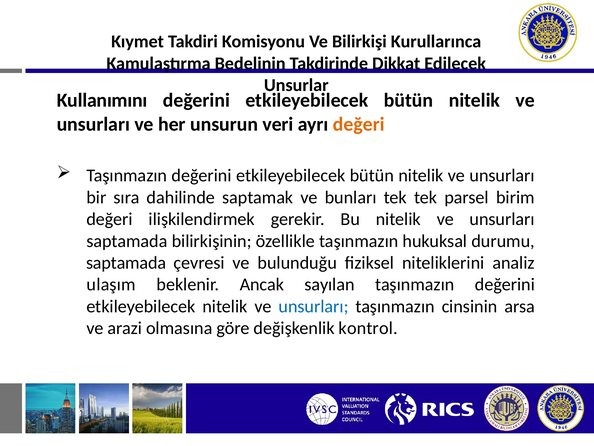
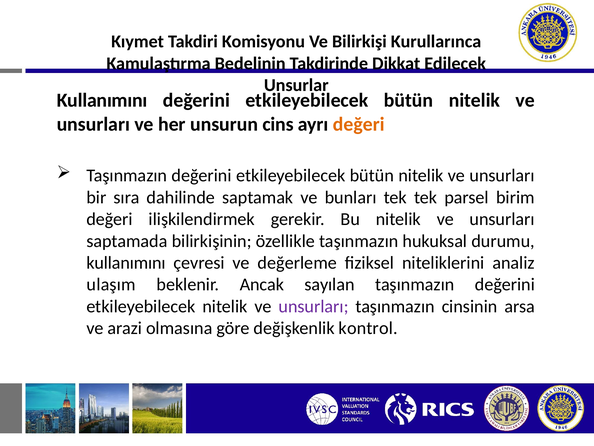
veri: veri -> cins
saptamada at (126, 263): saptamada -> kullanımını
bulunduğu: bulunduğu -> değerleme
unsurları at (314, 306) colour: blue -> purple
